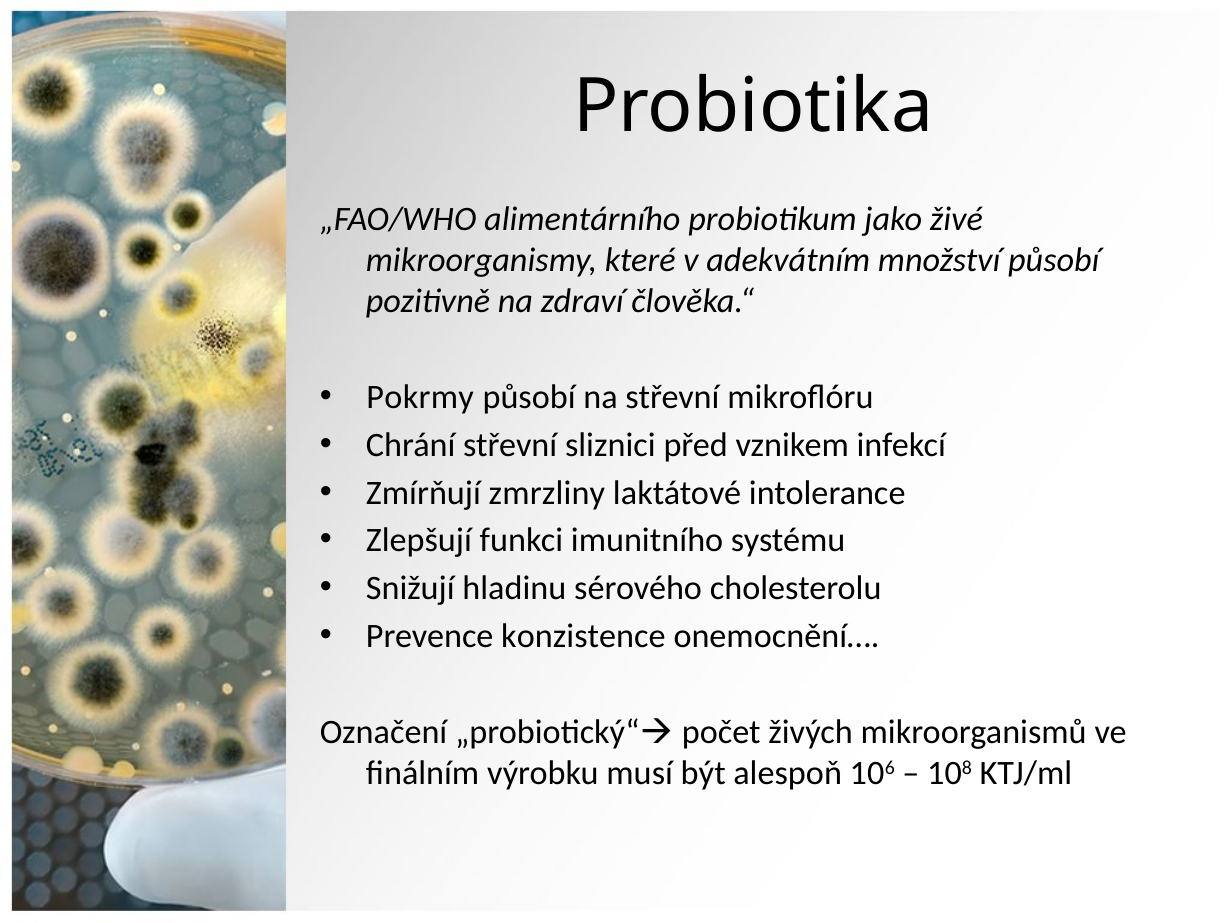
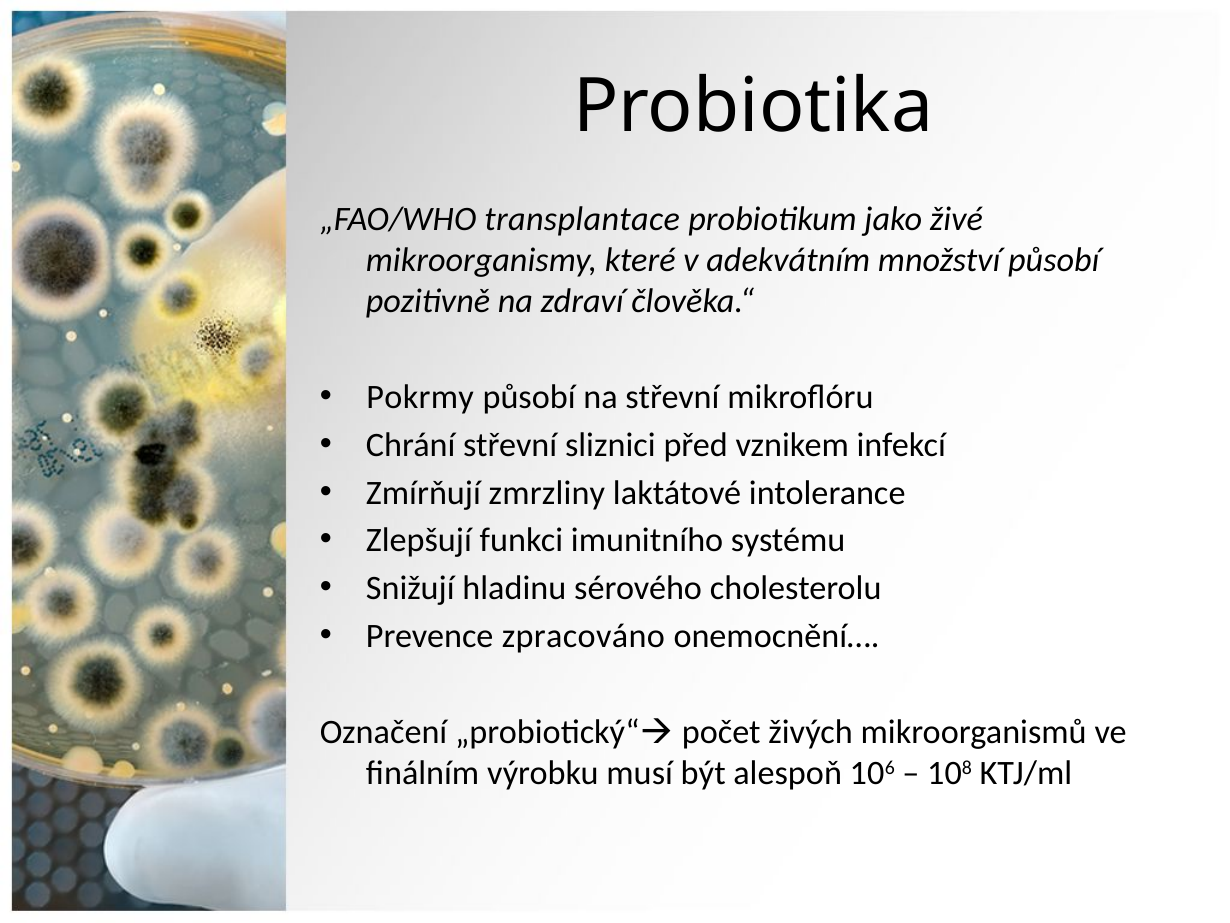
alimentárního: alimentárního -> transplantace
konzistence: konzistence -> zpracováno
